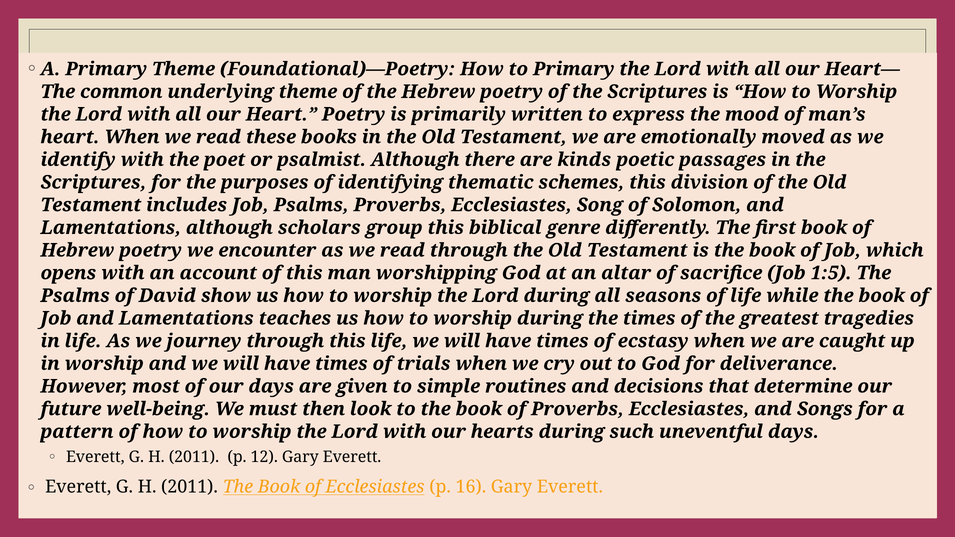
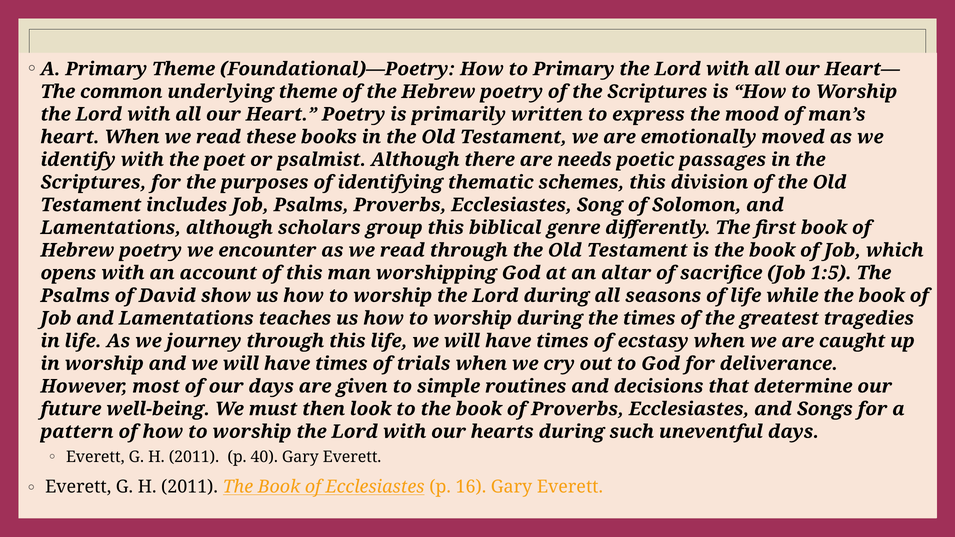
kinds: kinds -> needs
12: 12 -> 40
